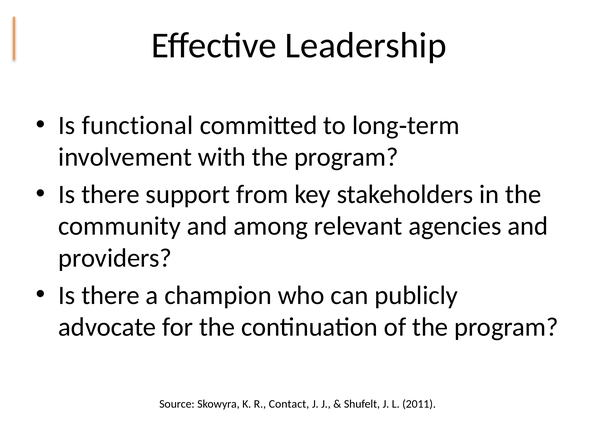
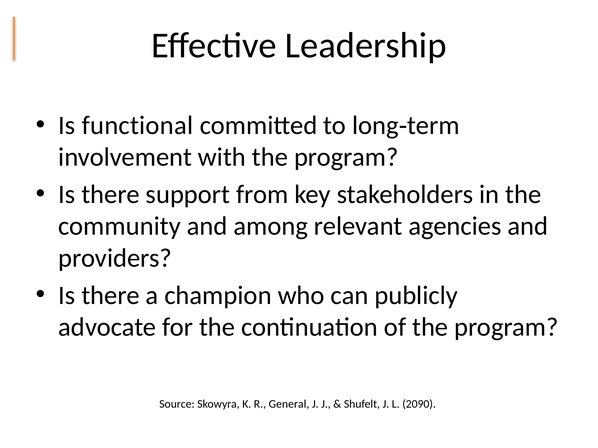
Contact: Contact -> General
2011: 2011 -> 2090
